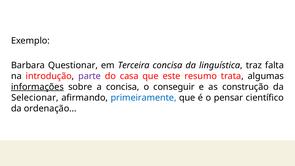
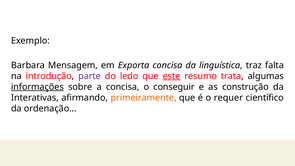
Questionar: Questionar -> Mensagem
Terceira: Terceira -> Exporta
casa: casa -> ledo
este underline: none -> present
Selecionar: Selecionar -> Interativas
primeiramente colour: blue -> orange
pensar: pensar -> requer
